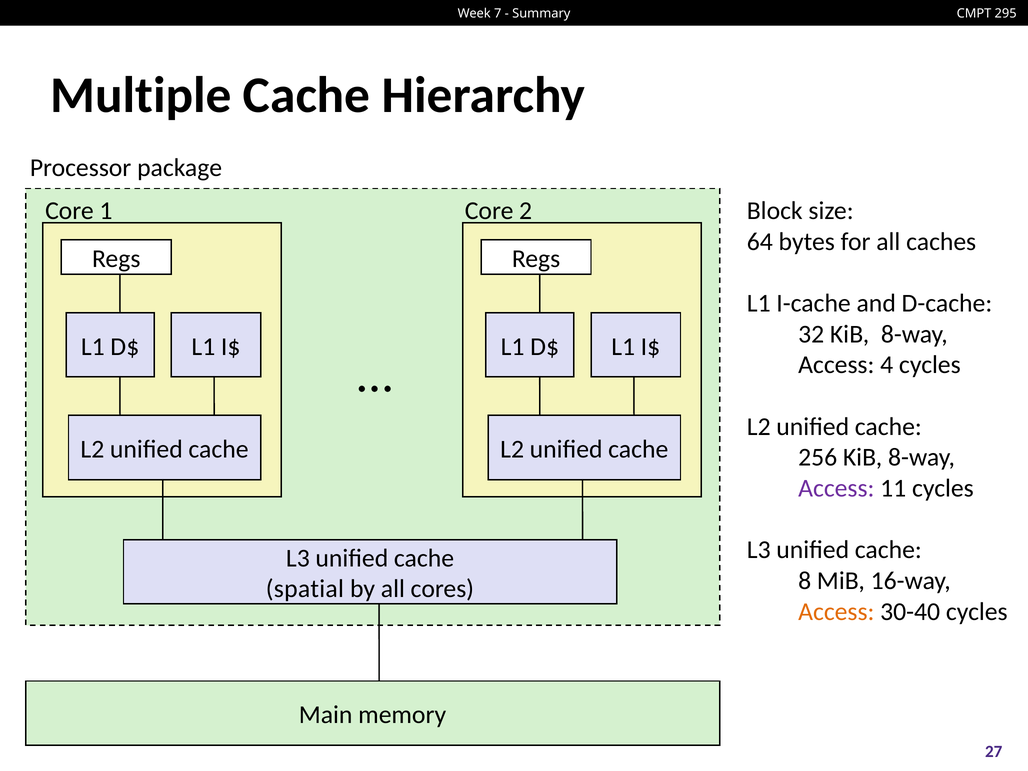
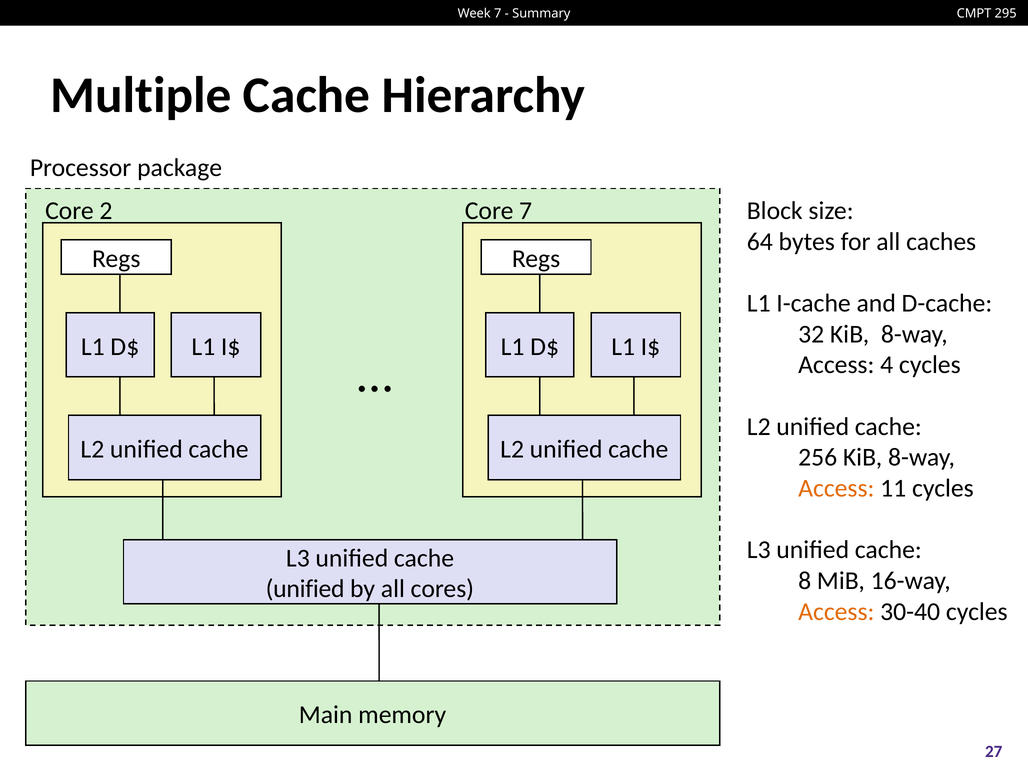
1: 1 -> 2
Core 2: 2 -> 7
Access at (836, 488) colour: purple -> orange
spatial at (305, 589): spatial -> unified
